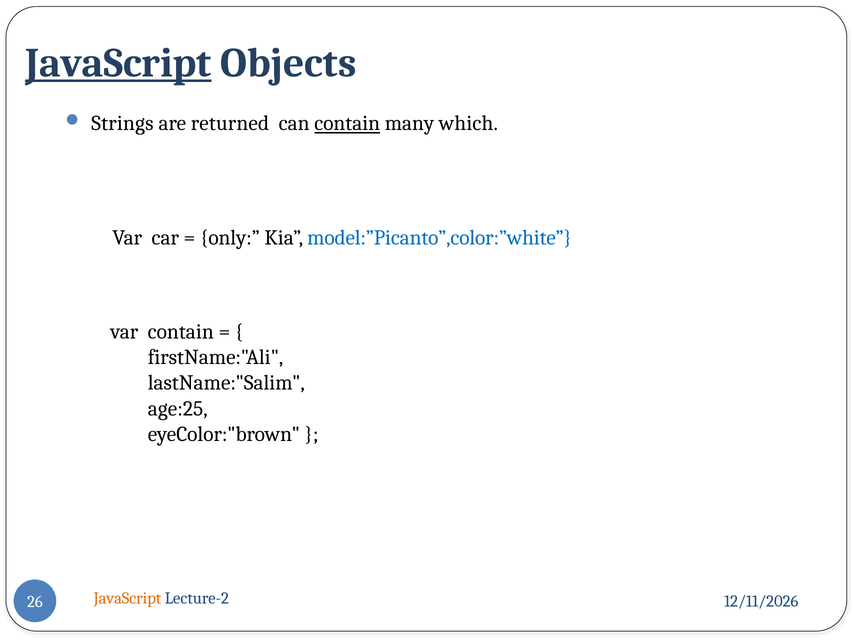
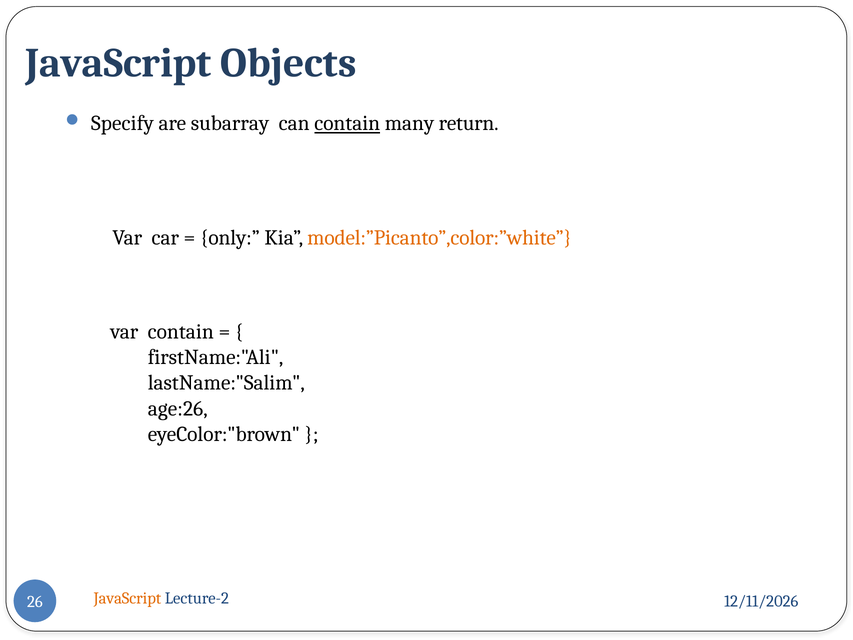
JavaScript at (118, 63) underline: present -> none
Strings: Strings -> Specify
returned: returned -> subarray
which: which -> return
model:”Picanto”,color:”white colour: blue -> orange
age:25: age:25 -> age:26
